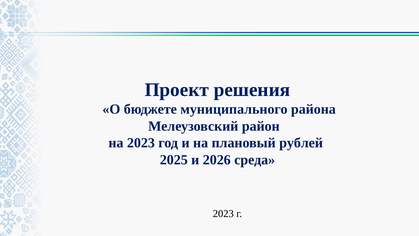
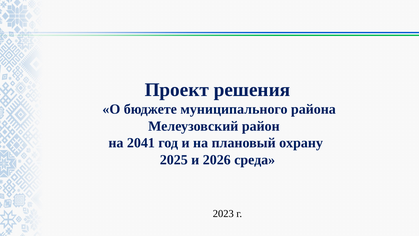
на 2023: 2023 -> 2041
рублей: рублей -> охрану
